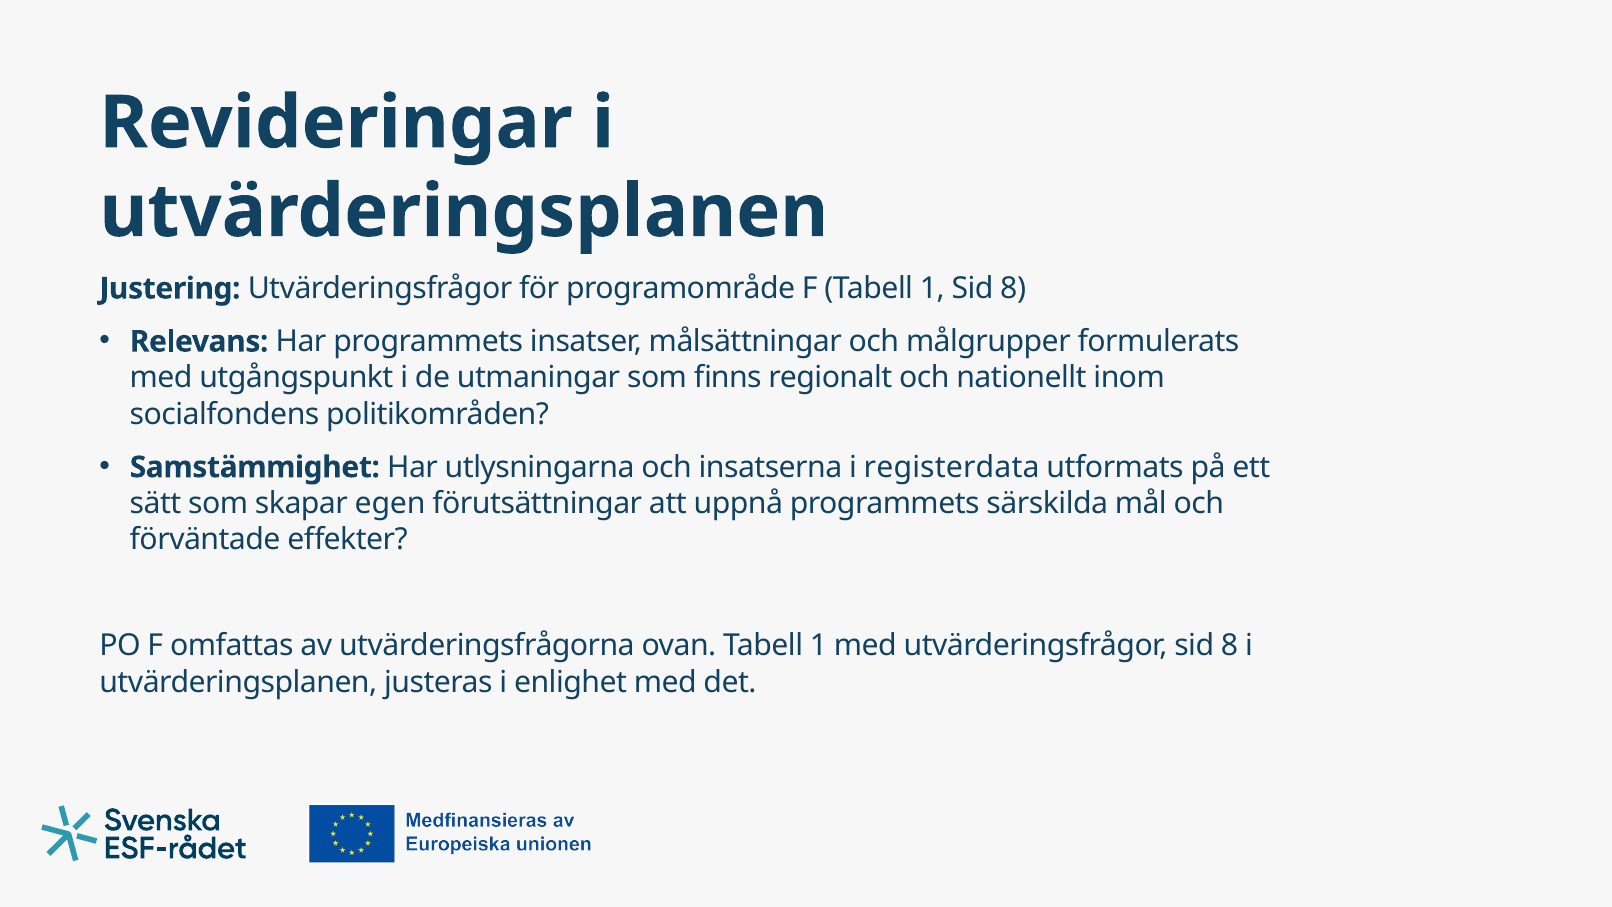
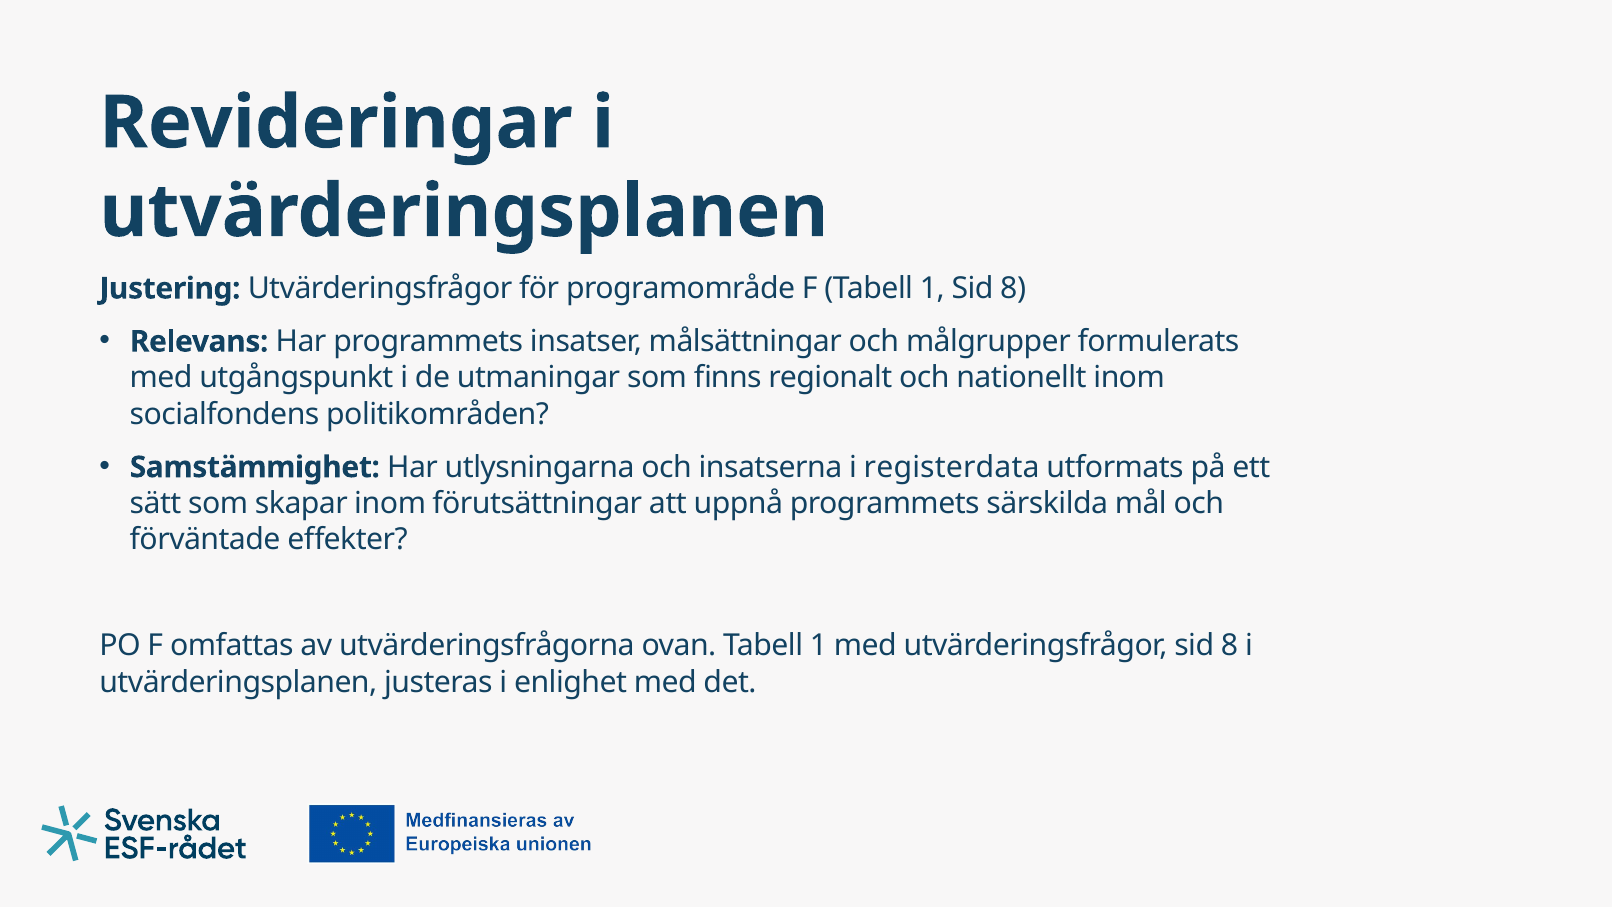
skapar egen: egen -> inom
